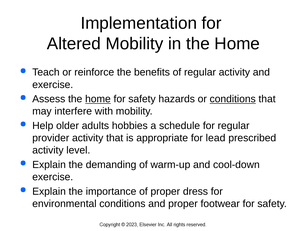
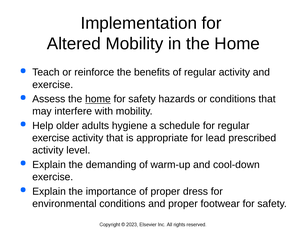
conditions at (233, 99) underline: present -> none
hobbies: hobbies -> hygiene
provider at (51, 138): provider -> exercise
